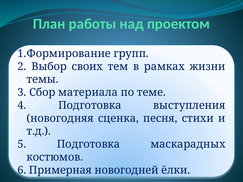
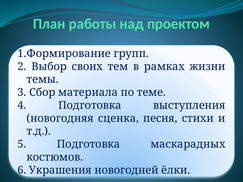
Примерная: Примерная -> Украшения
